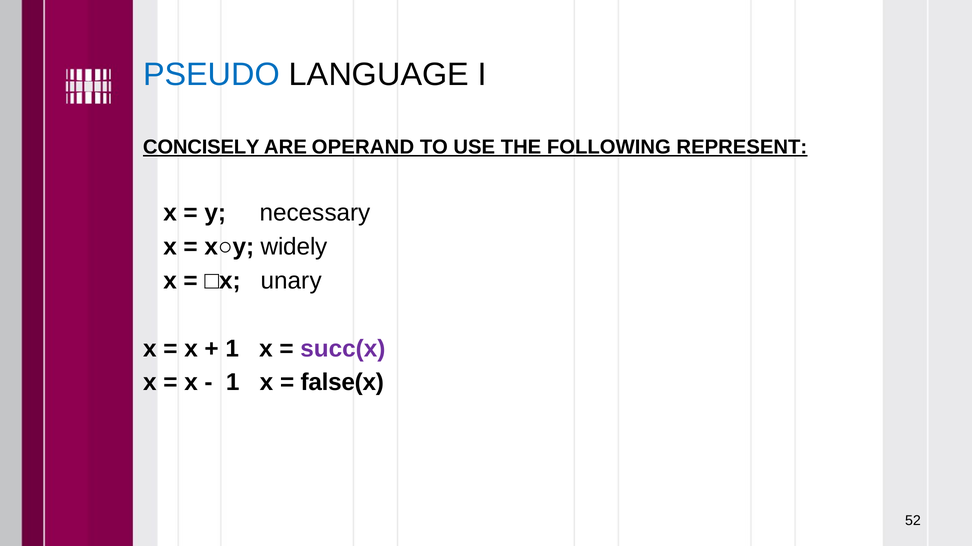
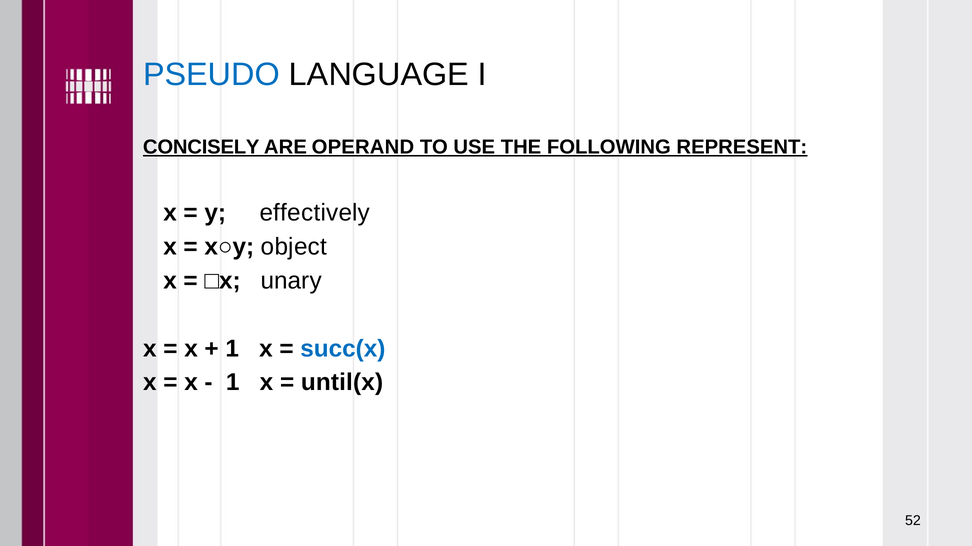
necessary: necessary -> effectively
widely: widely -> object
succ(x colour: purple -> blue
false(x: false(x -> until(x
